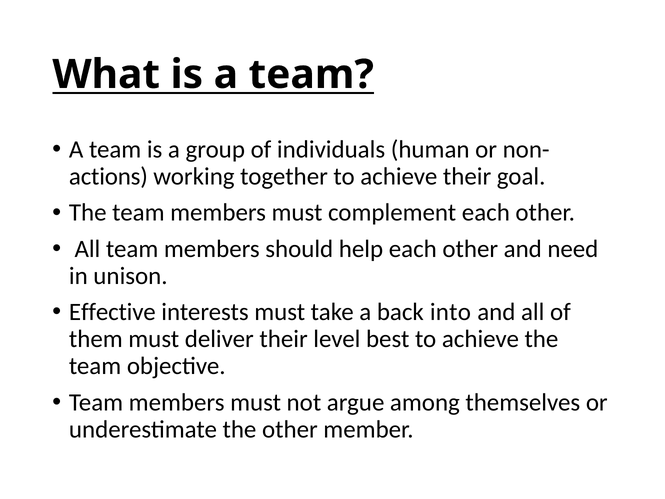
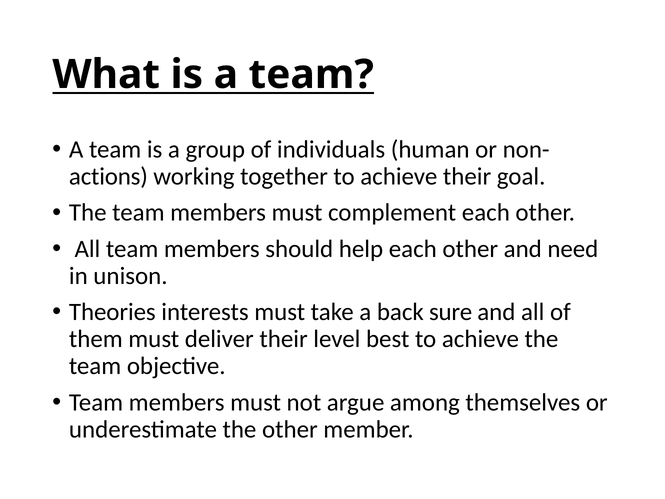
Effective: Effective -> Theories
into: into -> sure
